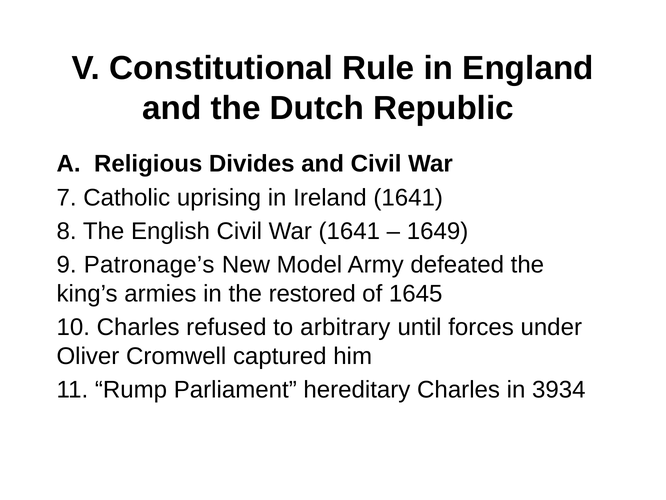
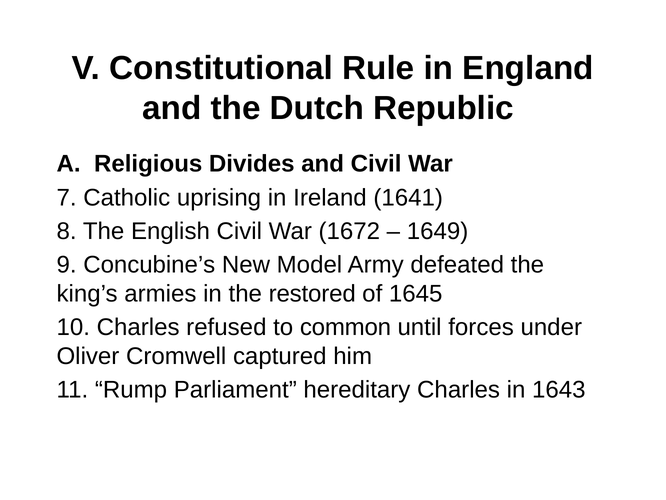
War 1641: 1641 -> 1672
Patronage’s: Patronage’s -> Concubine’s
arbitrary: arbitrary -> common
3934: 3934 -> 1643
